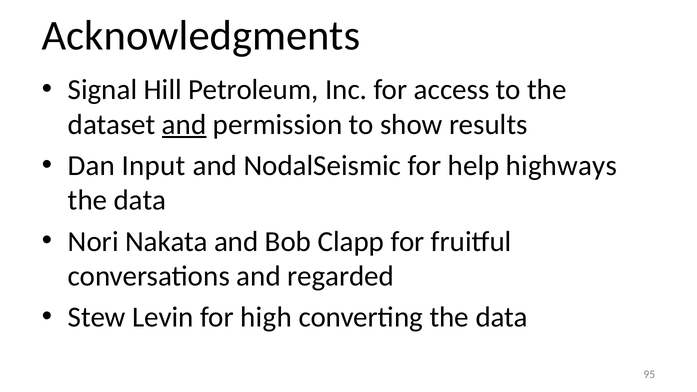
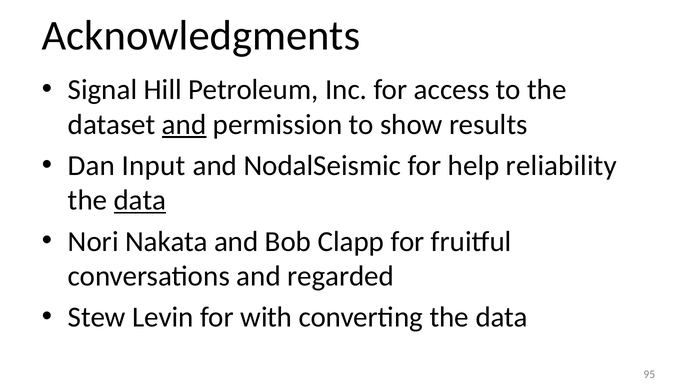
highways: highways -> reliability
data at (140, 200) underline: none -> present
high: high -> with
